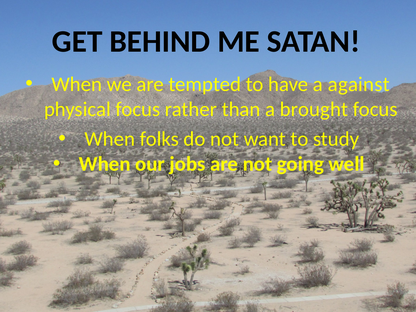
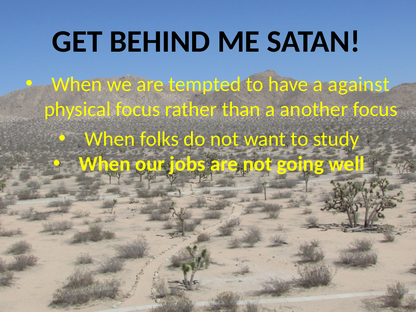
brought: brought -> another
